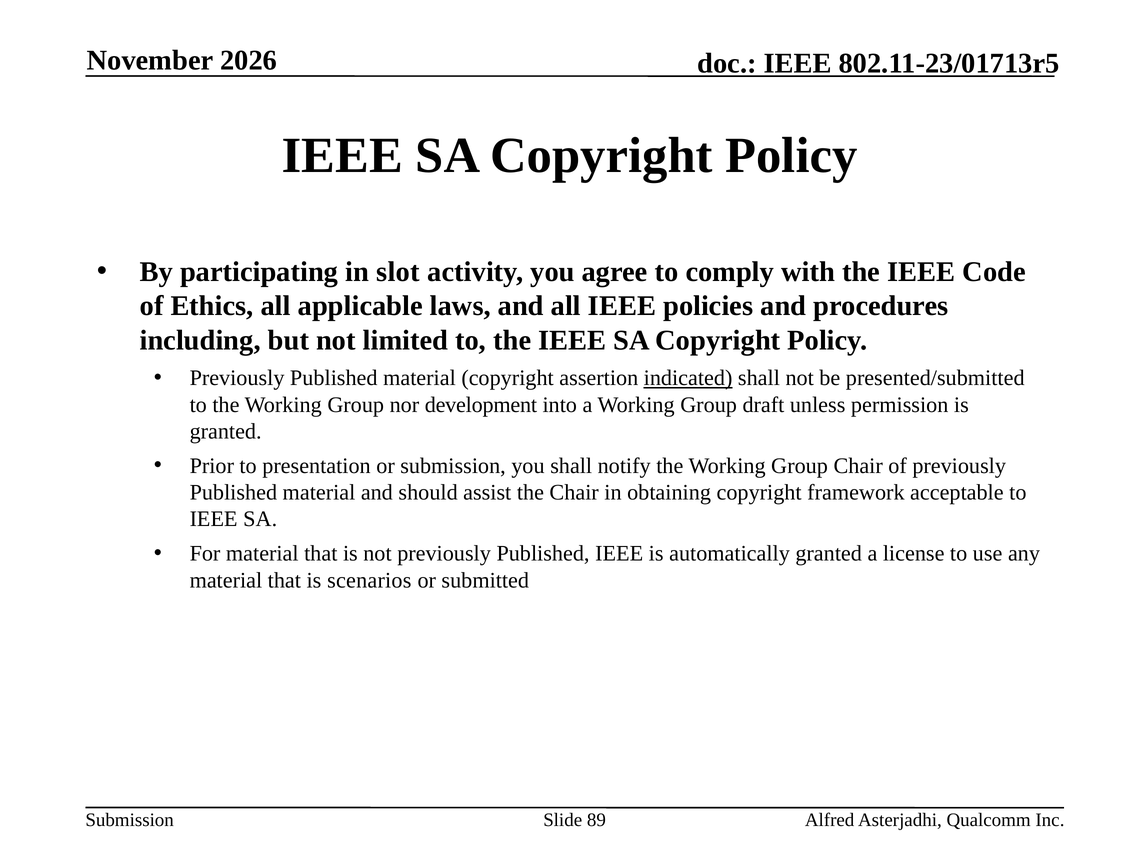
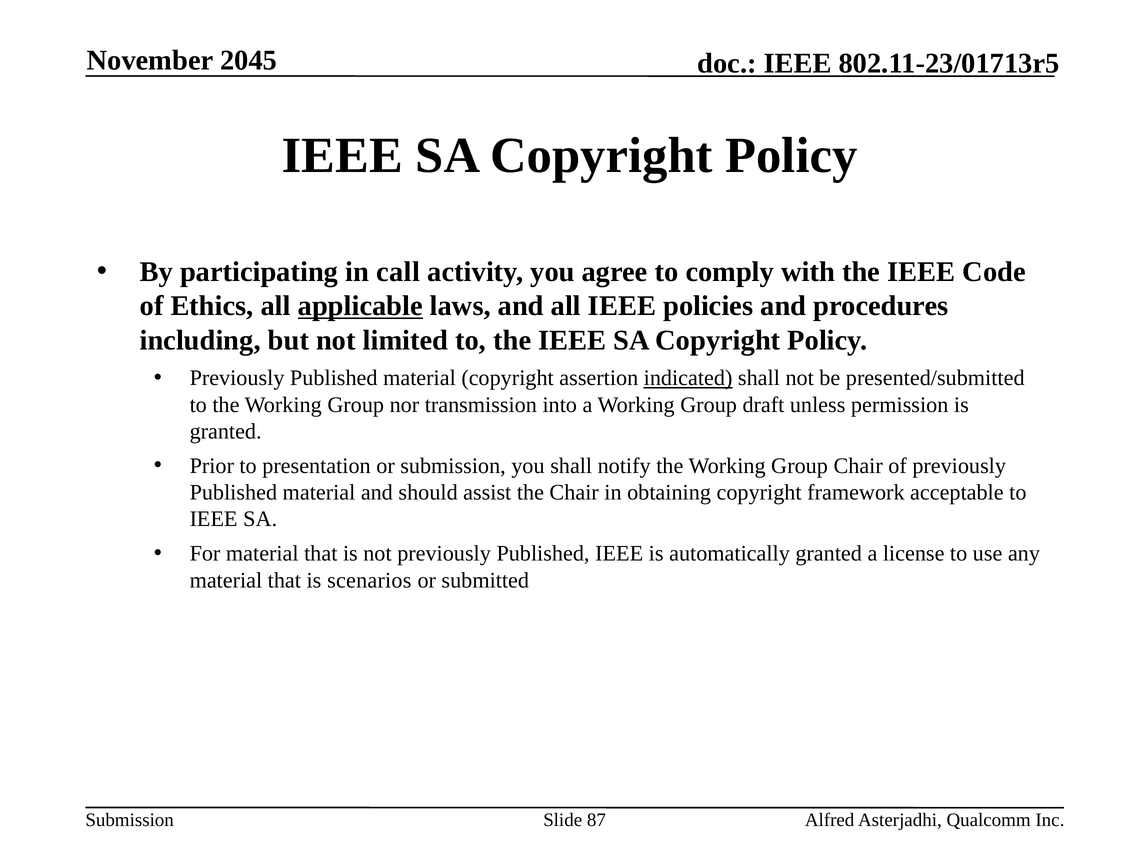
2026: 2026 -> 2045
slot: slot -> call
applicable underline: none -> present
development: development -> transmission
89: 89 -> 87
